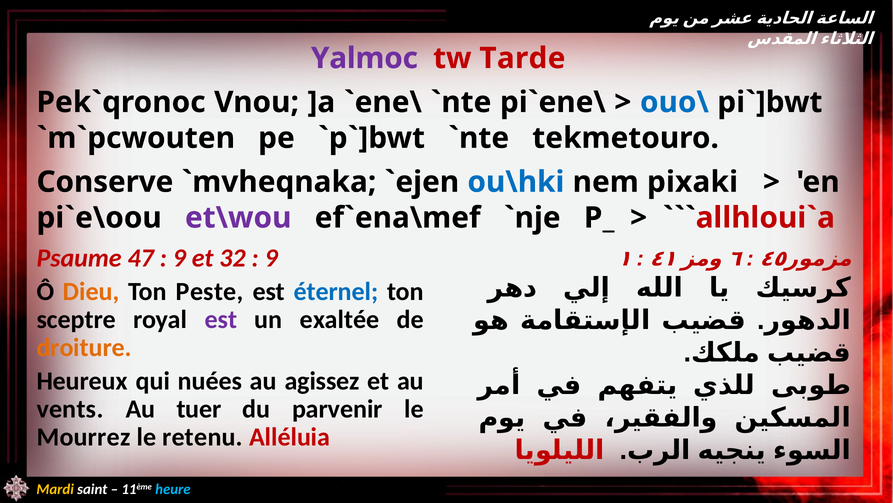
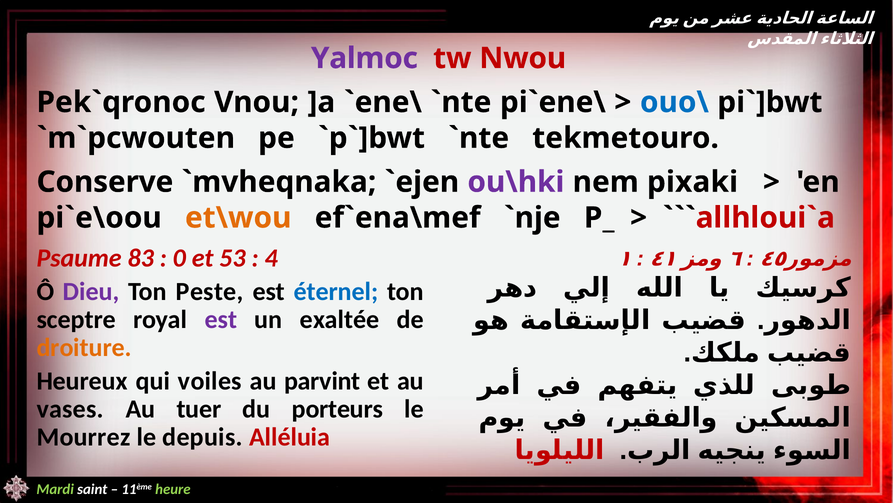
Tarde: Tarde -> Nwou
ou\hki colour: blue -> purple
et\wou colour: purple -> orange
47: 47 -> 83
9 at (179, 258): 9 -> 0
32: 32 -> 53
9 at (271, 258): 9 -> 4
Dieu colour: orange -> purple
nuées: nuées -> voiles
agissez: agissez -> parvint
vents: vents -> vases
parvenir: parvenir -> porteurs
retenu: retenu -> depuis
Mardi colour: yellow -> light green
heure colour: light blue -> light green
